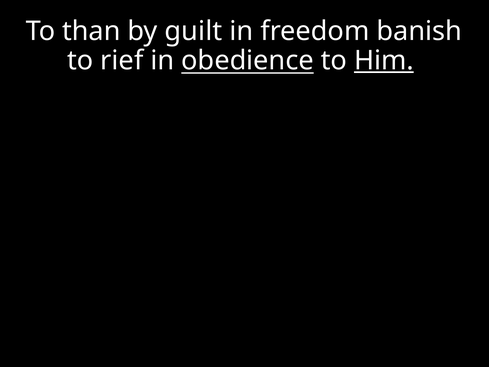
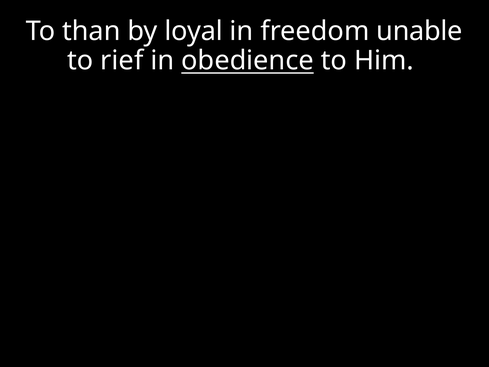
guilt: guilt -> loyal
banish: banish -> unable
Him underline: present -> none
